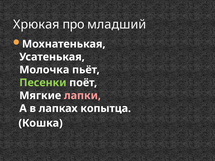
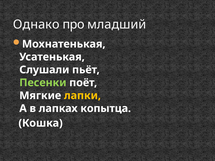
Хрюкая: Хрюкая -> Однако
Молочка: Молочка -> Слушали
лапки colour: pink -> yellow
